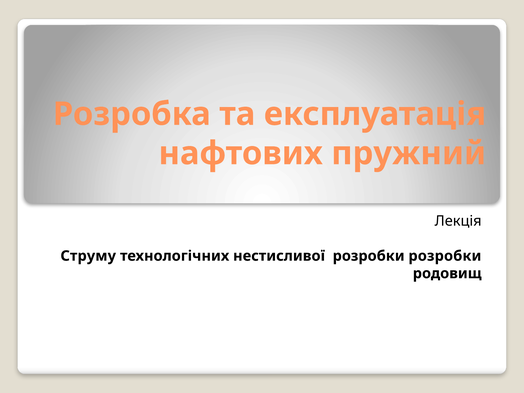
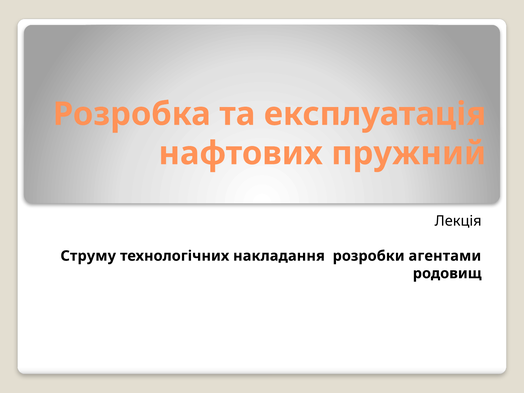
нестисливої: нестисливої -> накладання
розробки розробки: розробки -> агентами
